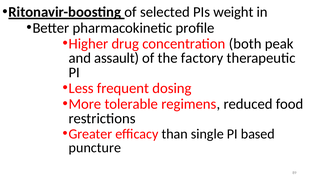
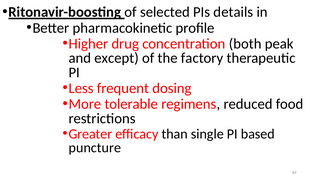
weight: weight -> details
assault: assault -> except
